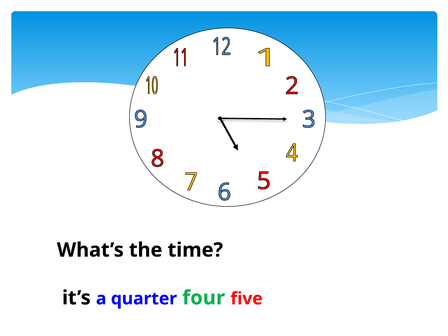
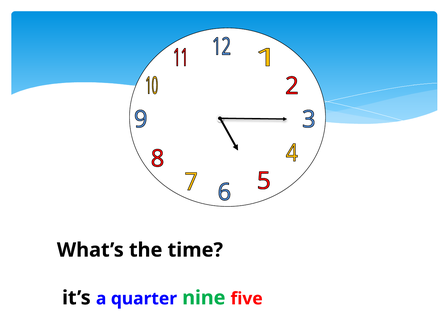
four: four -> nine
